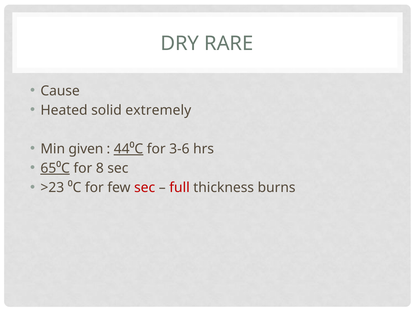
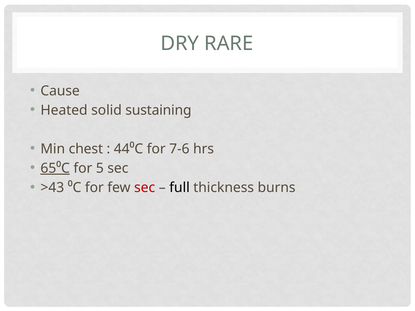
extremely: extremely -> sustaining
given: given -> chest
44⁰C underline: present -> none
3-6: 3-6 -> 7-6
8: 8 -> 5
>23: >23 -> >43
full colour: red -> black
